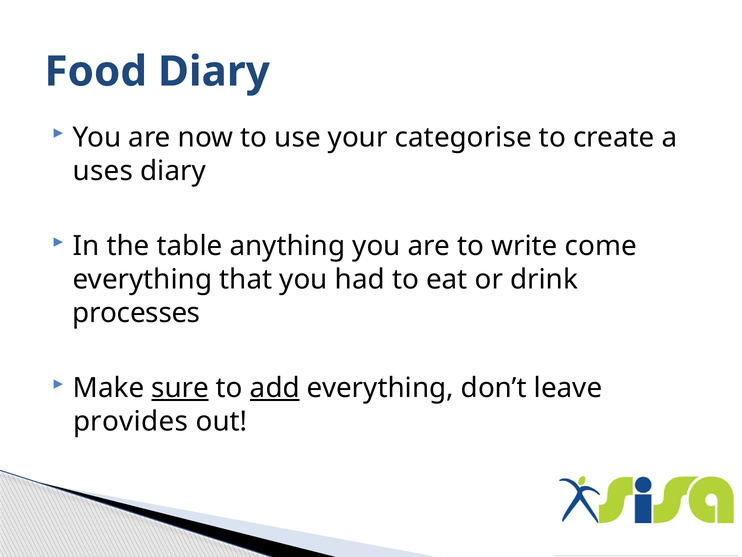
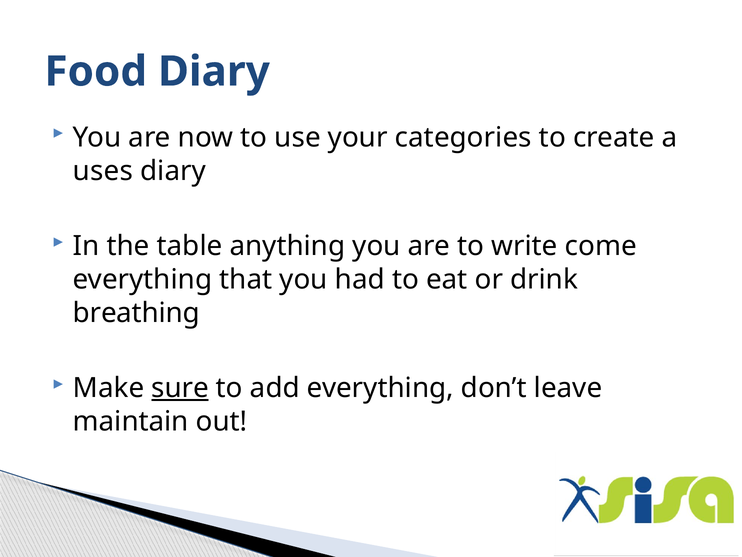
categorise: categorise -> categories
processes: processes -> breathing
add underline: present -> none
provides: provides -> maintain
